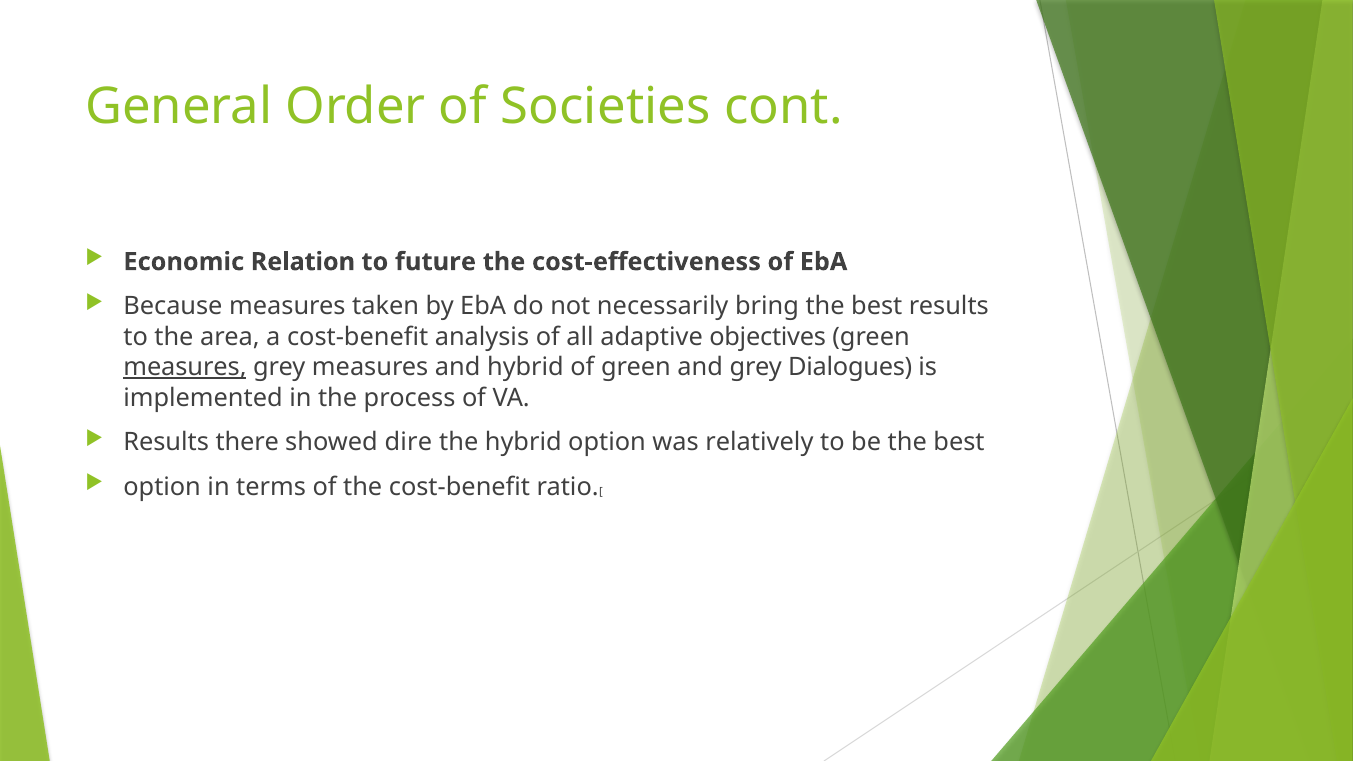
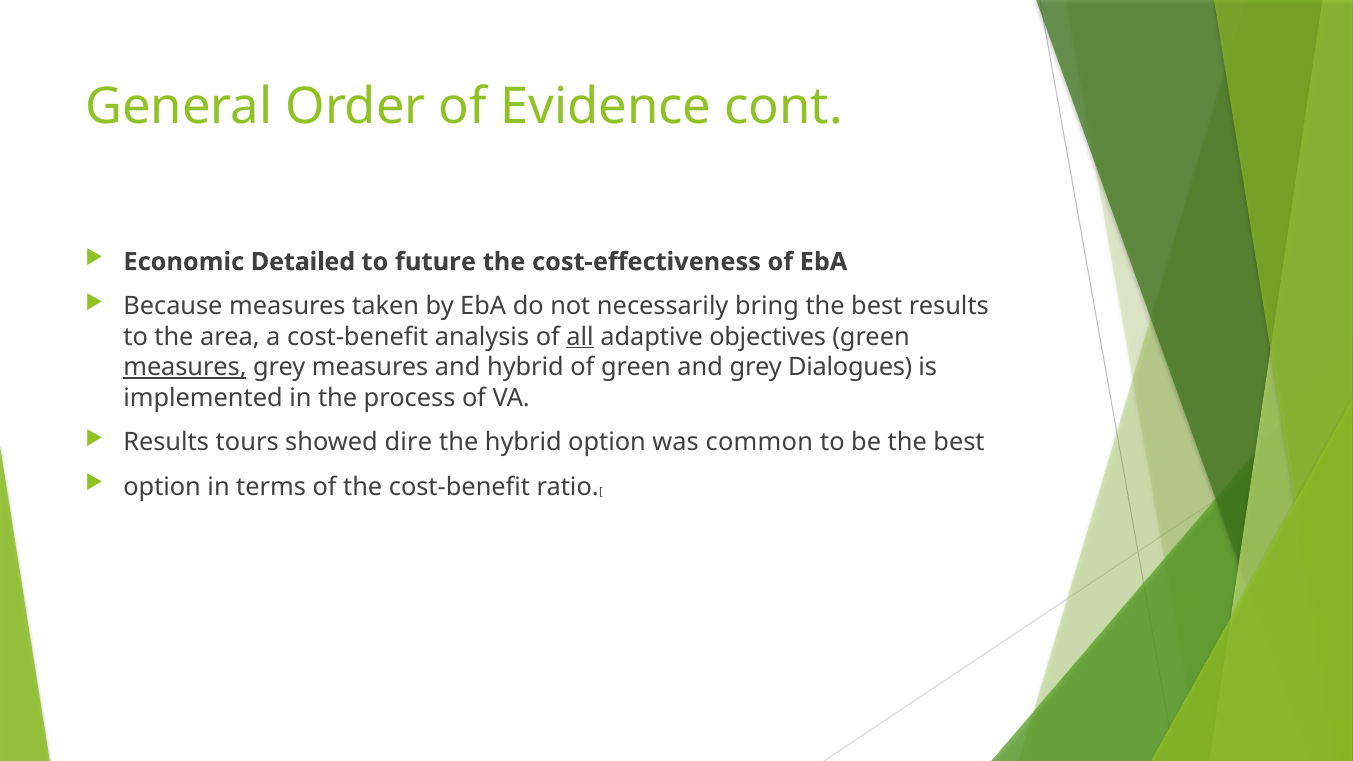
Societies: Societies -> Evidence
Relation: Relation -> Detailed
all underline: none -> present
there: there -> tours
relatively: relatively -> common
